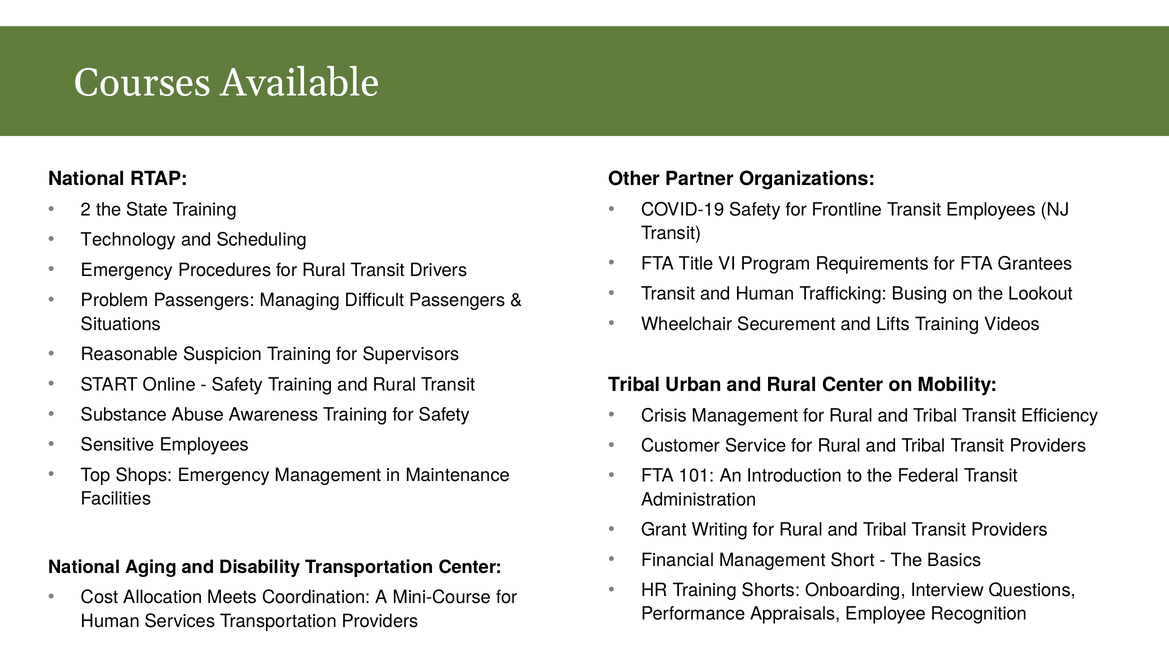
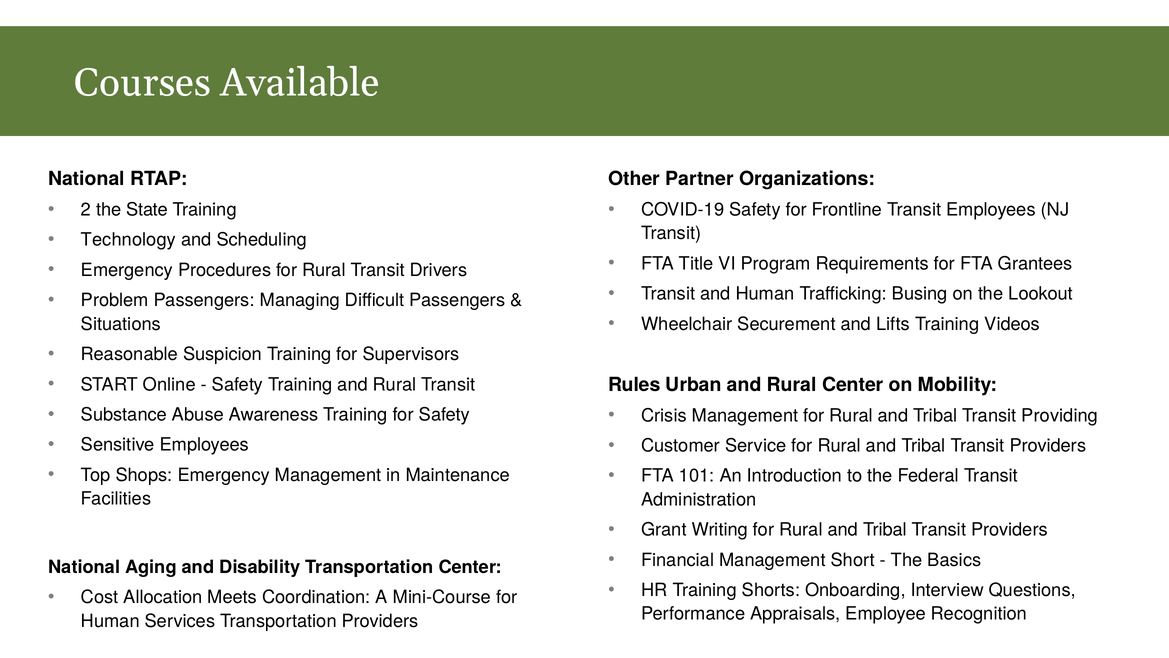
Tribal at (634, 384): Tribal -> Rules
Efficiency: Efficiency -> Providing
